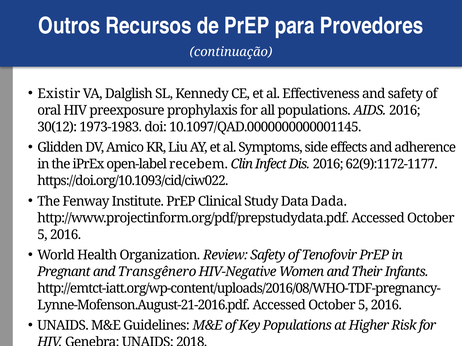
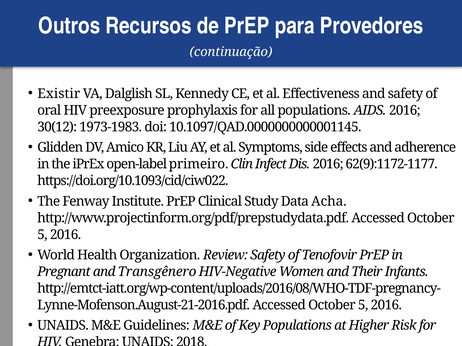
recebem: recebem -> primeiro
Dada: Dada -> Acha
